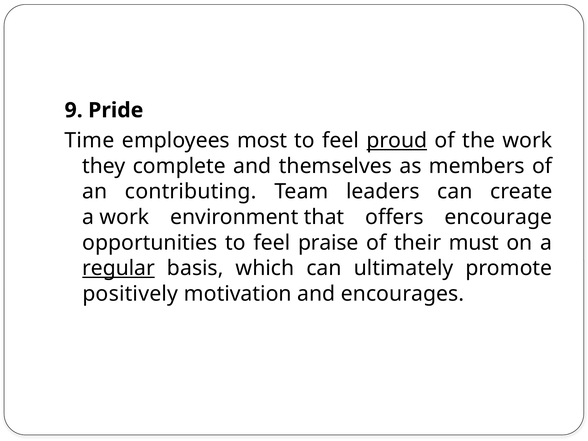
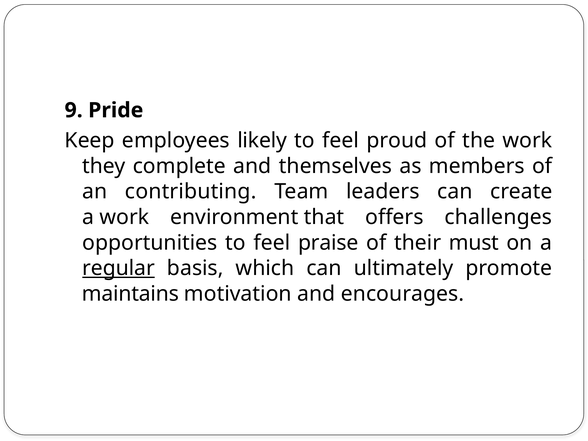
Time: Time -> Keep
most: most -> likely
proud underline: present -> none
encourage: encourage -> challenges
positively: positively -> maintains
